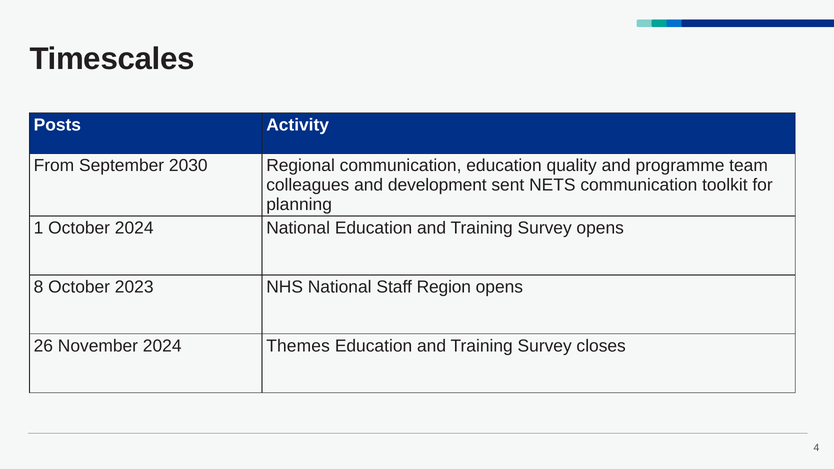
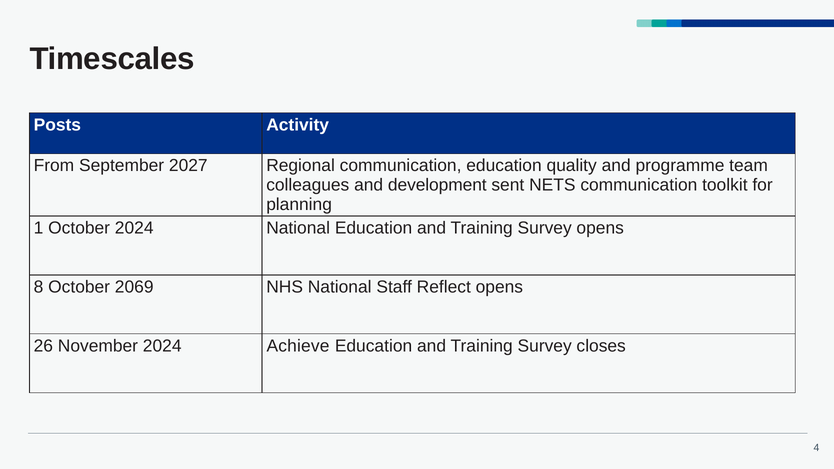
2030: 2030 -> 2027
2023: 2023 -> 2069
Region: Region -> Reflect
Themes: Themes -> Achieve
